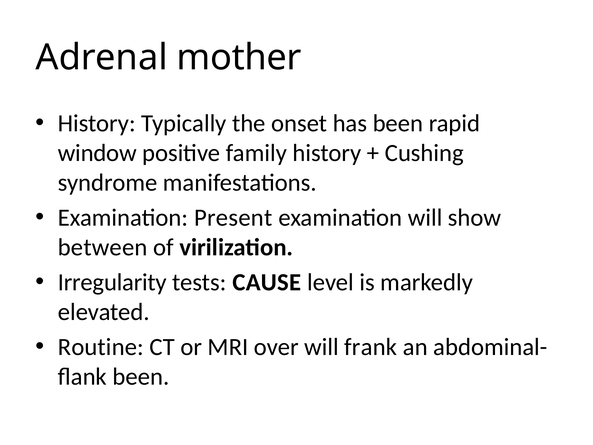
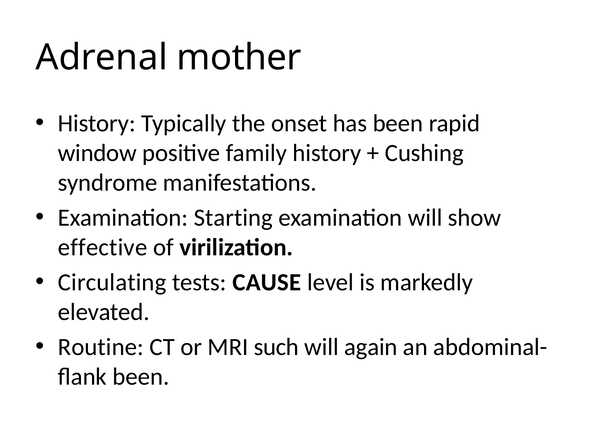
Present: Present -> Starting
between: between -> effective
Irregularity: Irregularity -> Circulating
over: over -> such
frank: frank -> again
